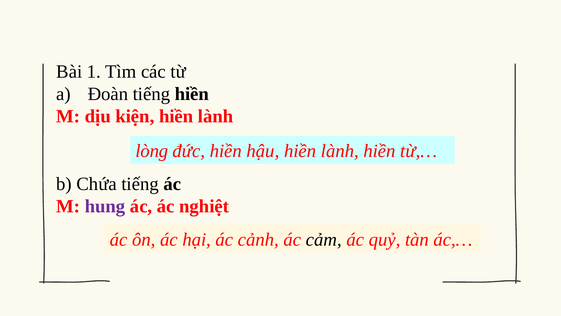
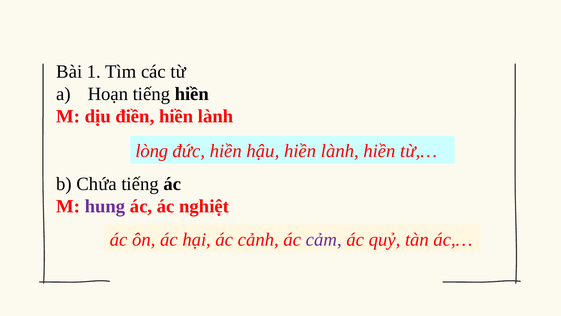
Đoàn: Đoàn -> Hoạn
kiện: kiện -> điền
cảm colour: black -> purple
